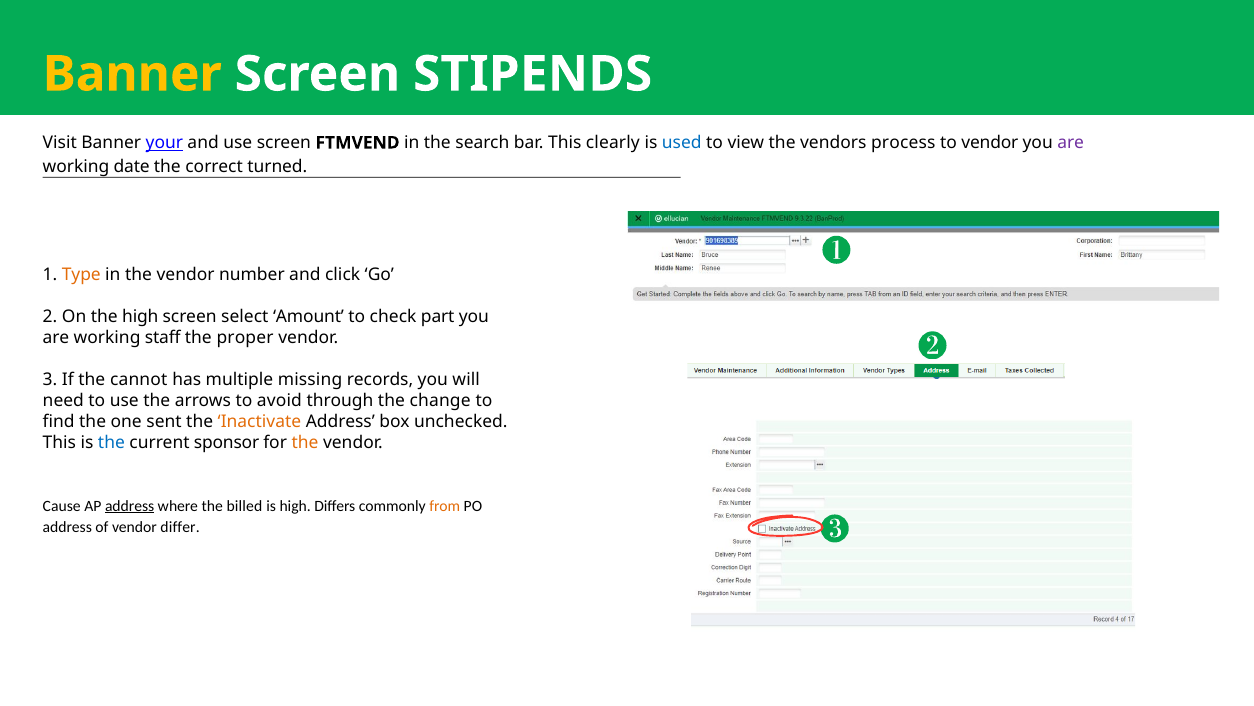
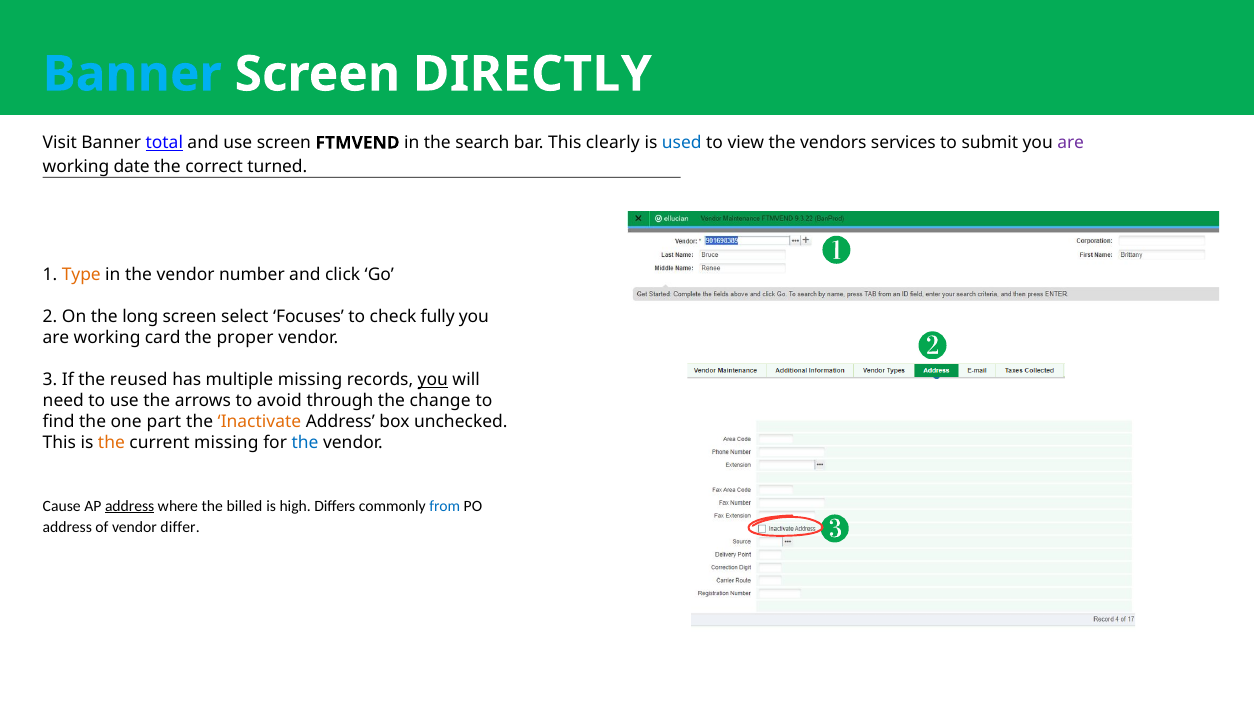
Banner at (132, 74) colour: yellow -> light blue
STIPENDS: STIPENDS -> DIRECTLY
your: your -> total
process: process -> services
to vendor: vendor -> submit
the high: high -> long
Amount: Amount -> Focuses
part: part -> fully
staff: staff -> card
cannot: cannot -> reused
you at (433, 379) underline: none -> present
sent: sent -> part
the at (111, 442) colour: blue -> orange
current sponsor: sponsor -> missing
the at (305, 442) colour: orange -> blue
from colour: orange -> blue
